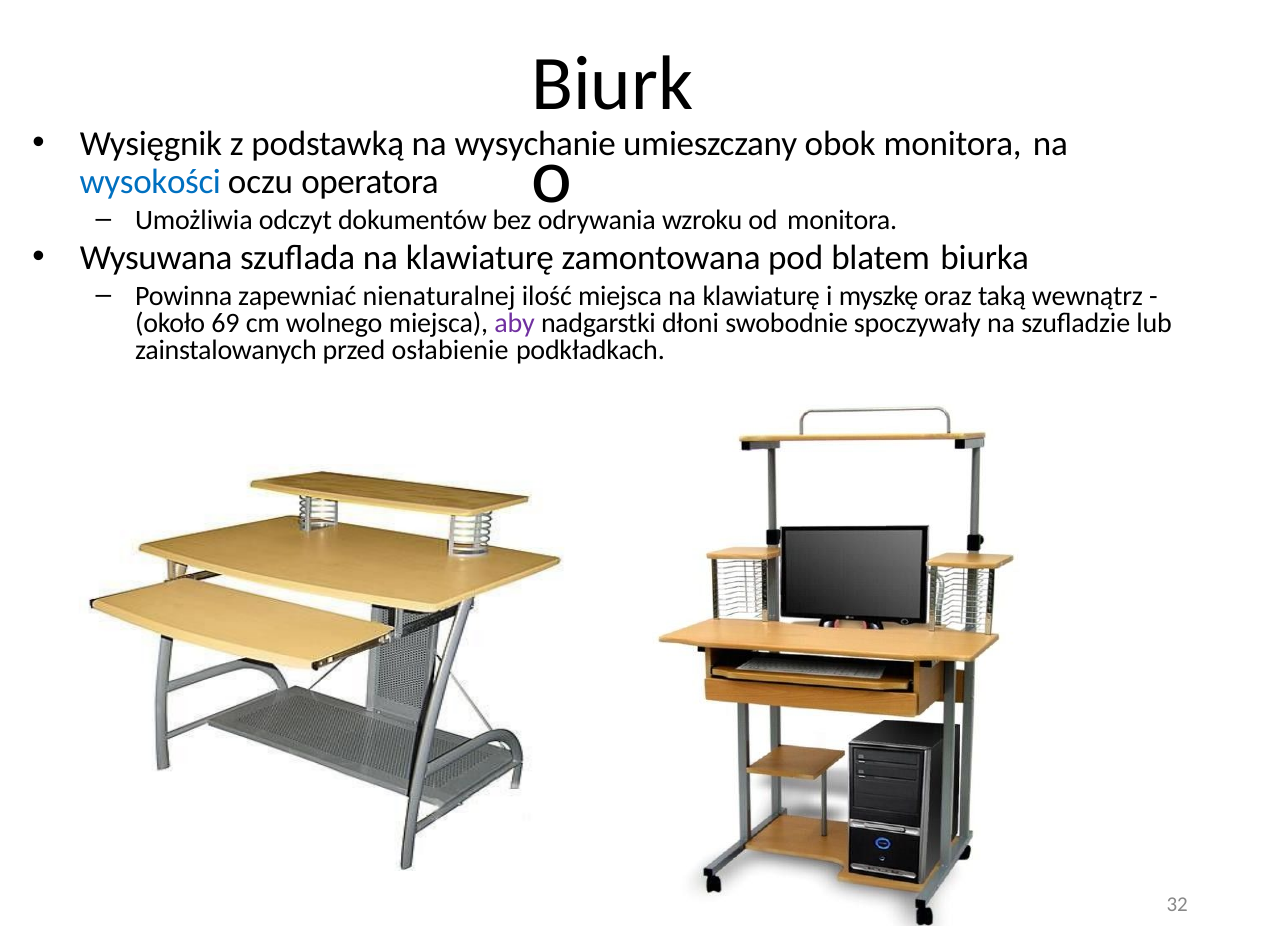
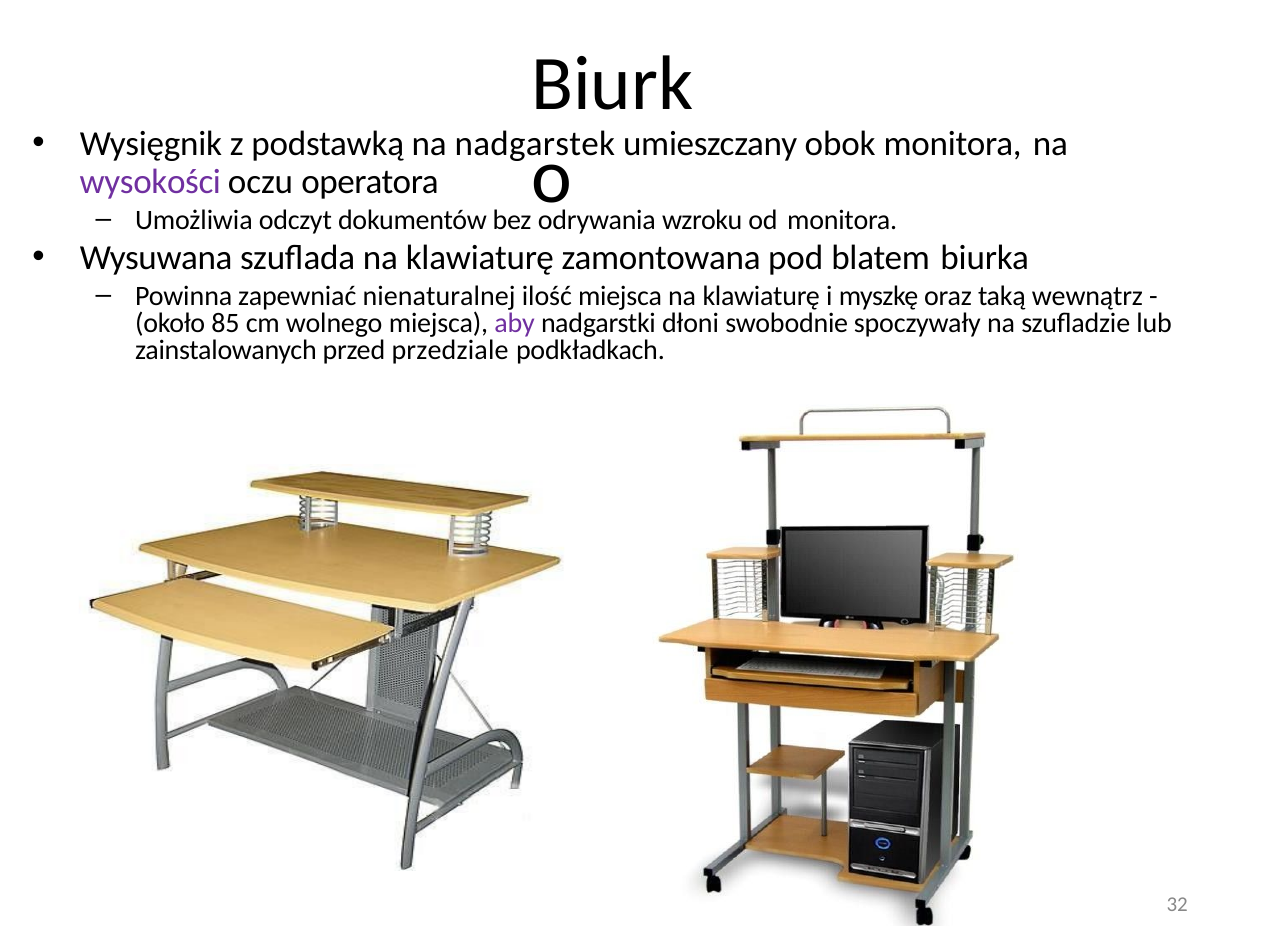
wysychanie: wysychanie -> nadgarstek
wysokości colour: blue -> purple
69: 69 -> 85
osłabienie: osłabienie -> przedziale
